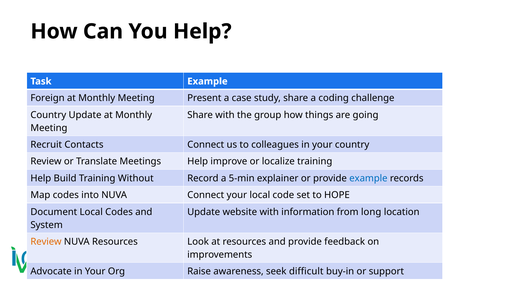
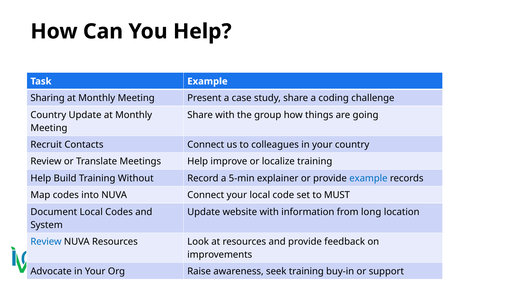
Foreign: Foreign -> Sharing
HOPE: HOPE -> MUST
Review at (46, 241) colour: orange -> blue
seek difficult: difficult -> training
